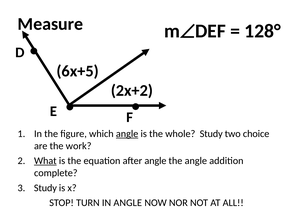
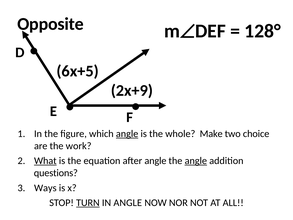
Measure: Measure -> Opposite
2x+2: 2x+2 -> 2x+9
whole Study: Study -> Make
angle at (196, 161) underline: none -> present
complete: complete -> questions
Study at (45, 188): Study -> Ways
TURN underline: none -> present
